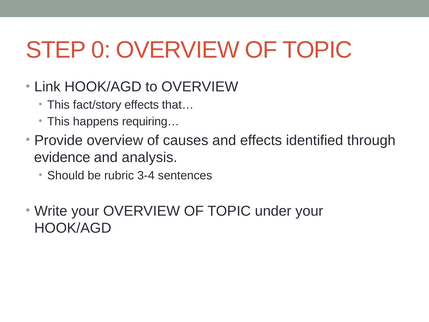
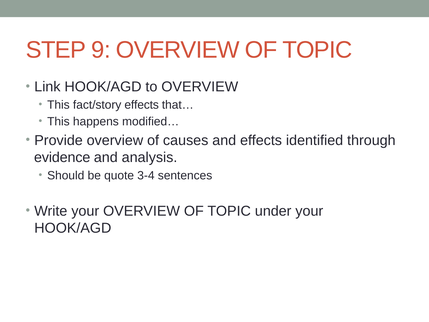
0: 0 -> 9
requiring…: requiring… -> modified…
rubric: rubric -> quote
